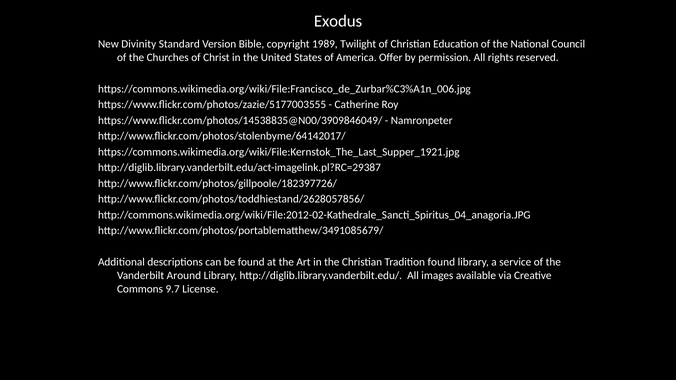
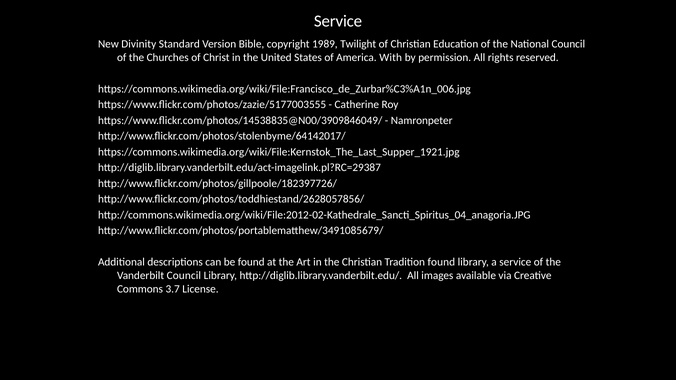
Exodus at (338, 21): Exodus -> Service
Offer: Offer -> With
Vanderbilt Around: Around -> Council
9.7: 9.7 -> 3.7
